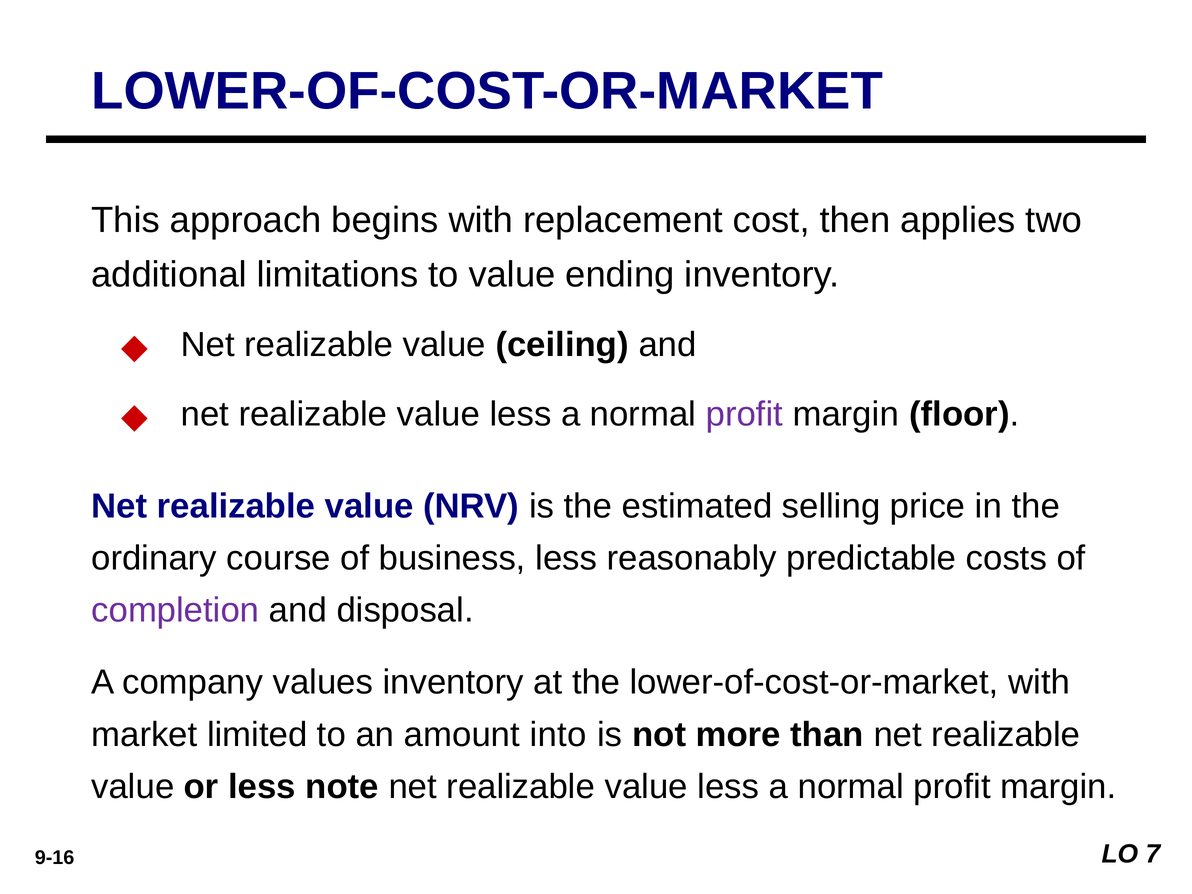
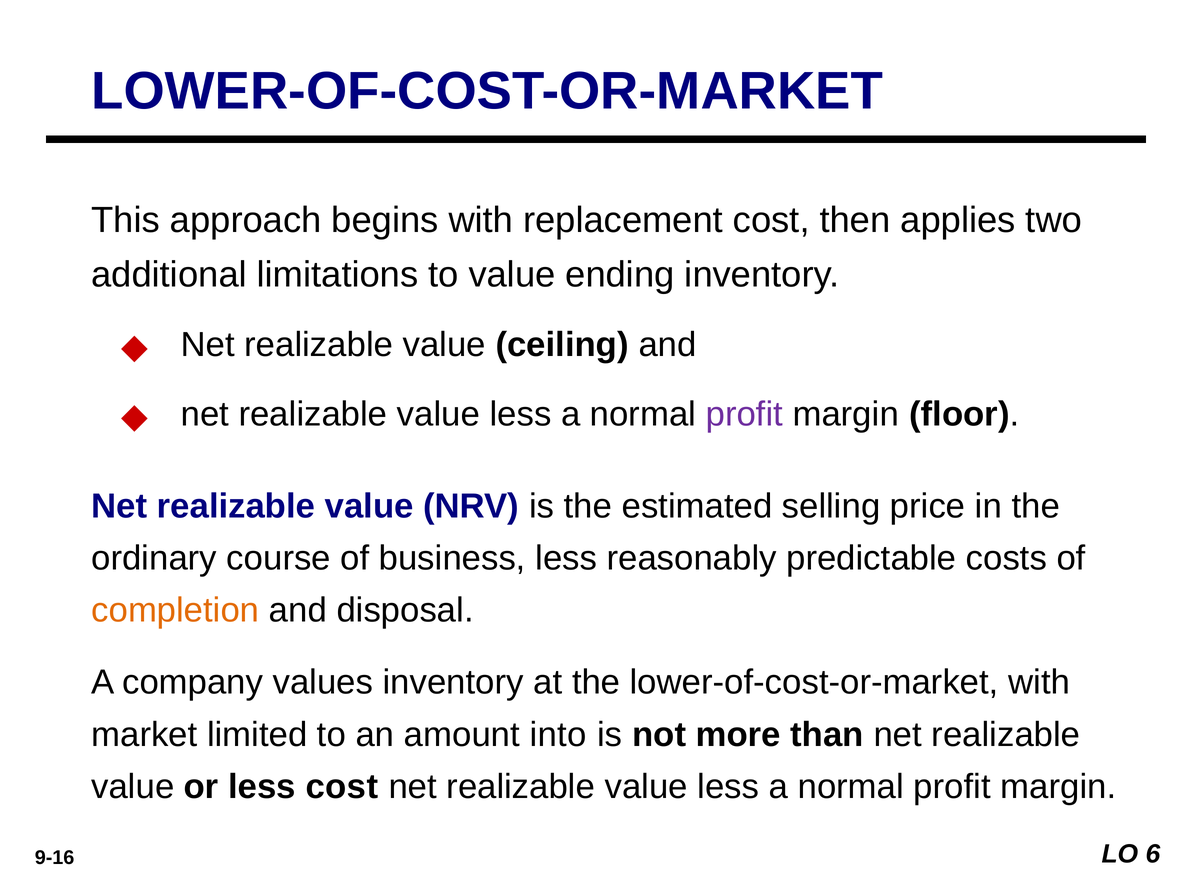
completion colour: purple -> orange
less note: note -> cost
7: 7 -> 6
